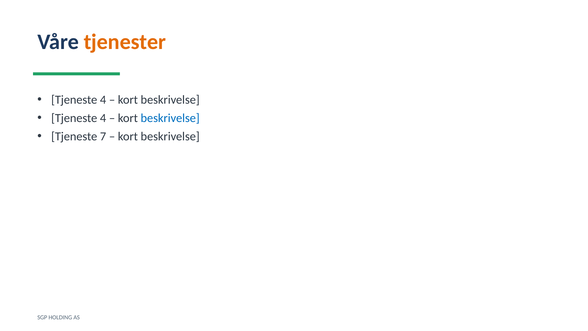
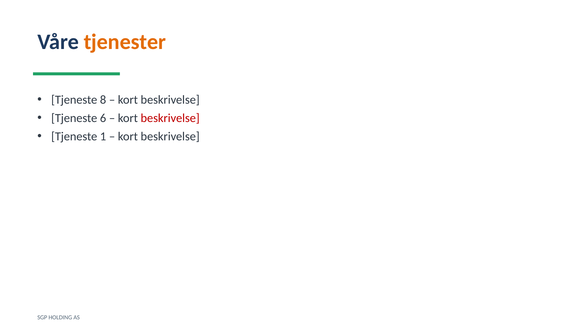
4 at (103, 100): 4 -> 8
4 at (103, 118): 4 -> 6
beskrivelse at (170, 118) colour: blue -> red
7: 7 -> 1
